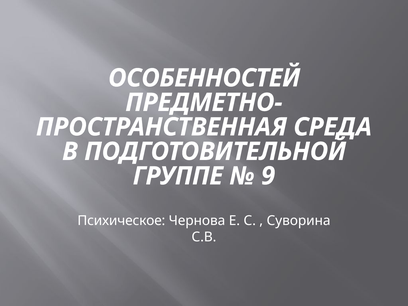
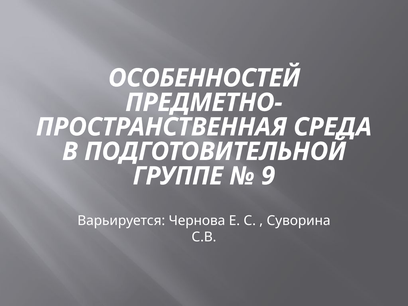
Психическое: Психическое -> Варьируется
